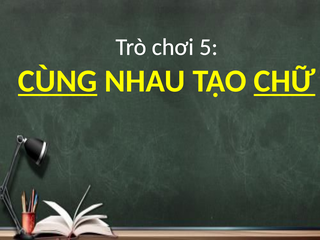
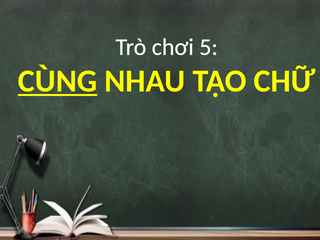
CHỮ underline: present -> none
